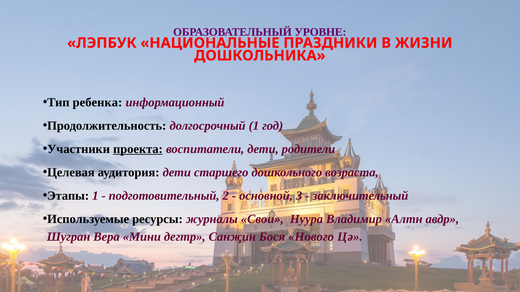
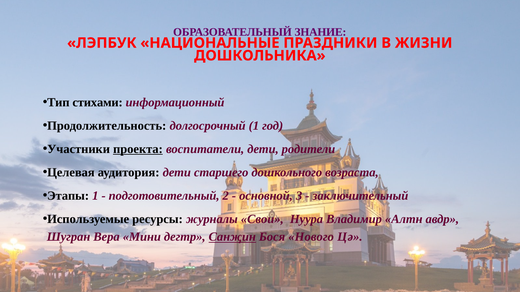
УРОВНЕ: УРОВНЕ -> ЗНАНИЕ
ребенка: ребенка -> стихами
Санҗин underline: none -> present
